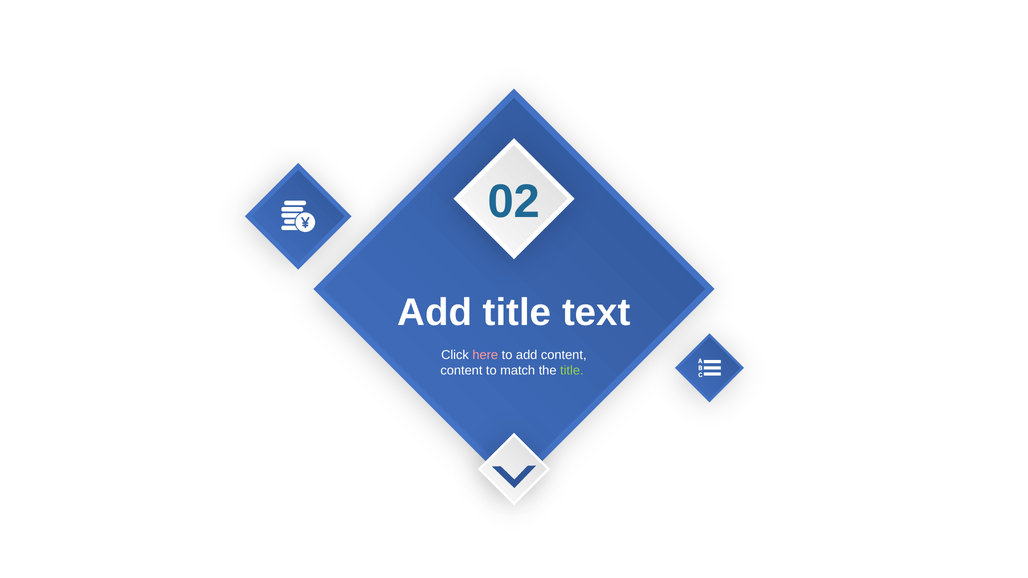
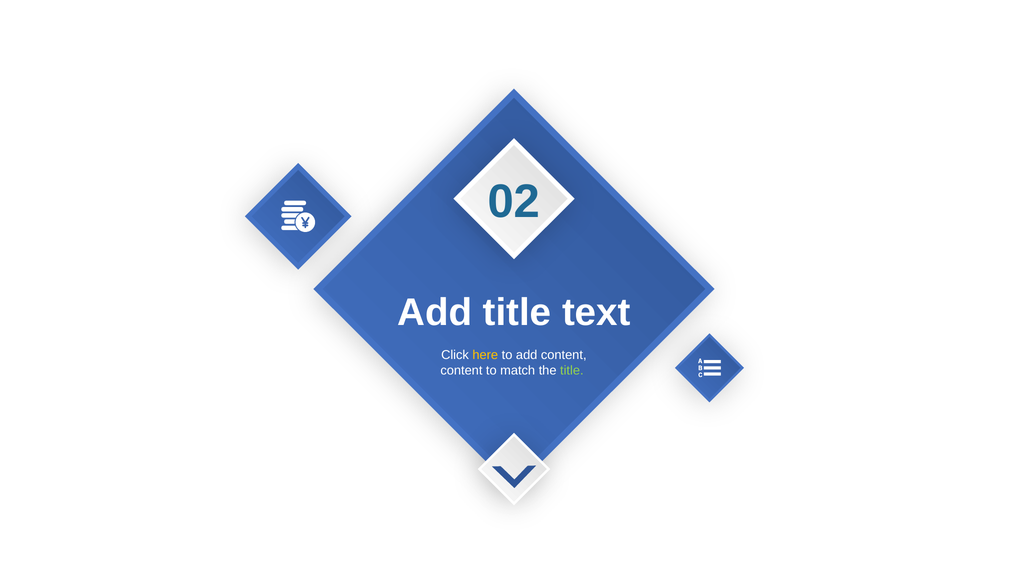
here colour: pink -> yellow
